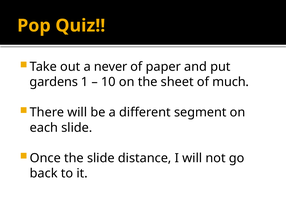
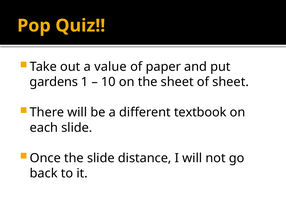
never: never -> value
of much: much -> sheet
segment: segment -> textbook
